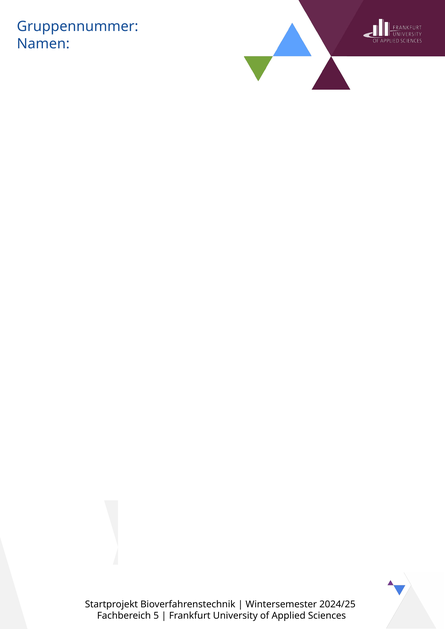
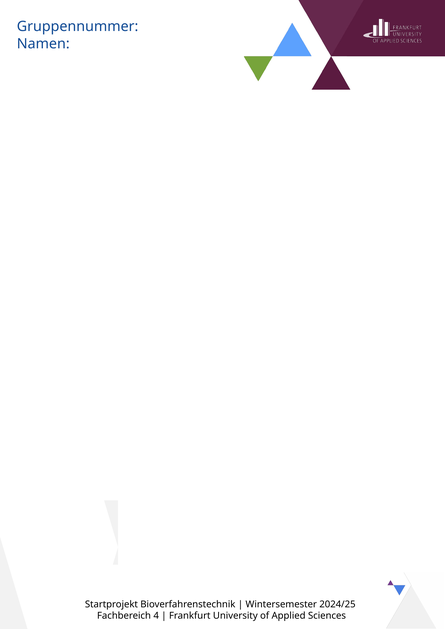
5: 5 -> 4
